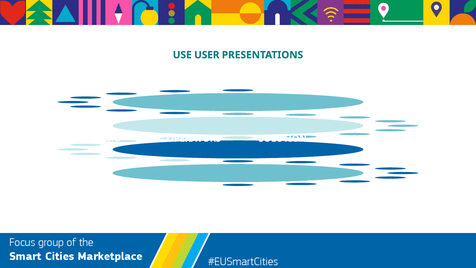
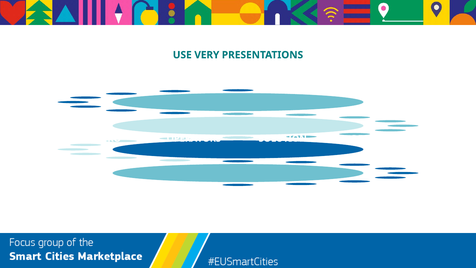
USER: USER -> VERY
